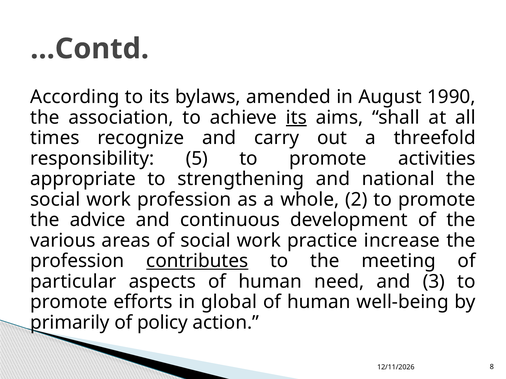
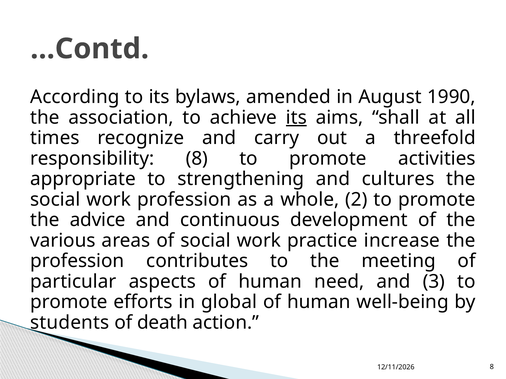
responsibility 5: 5 -> 8
national: national -> cultures
contributes underline: present -> none
primarily: primarily -> students
policy: policy -> death
